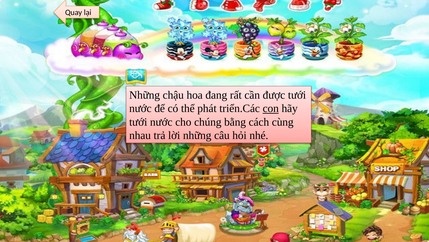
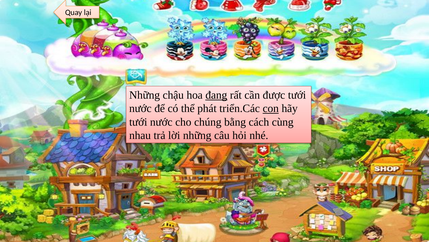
đang underline: none -> present
